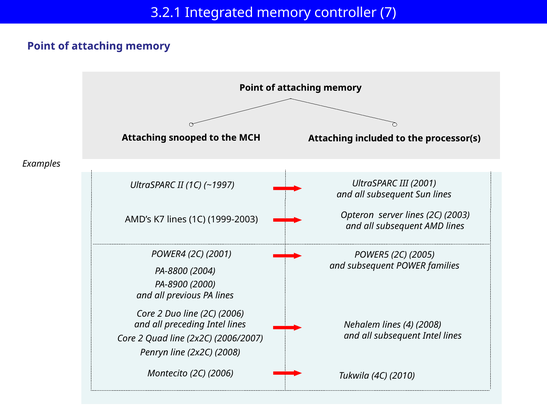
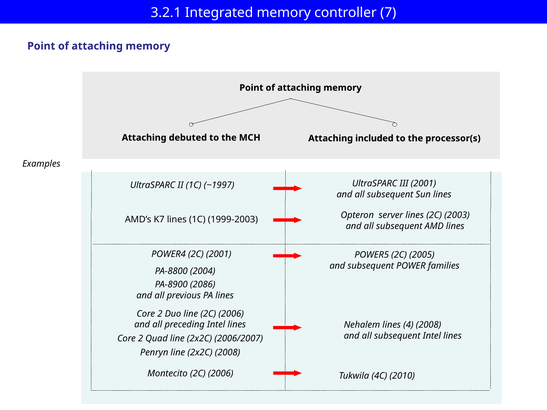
snooped: snooped -> debuted
2000: 2000 -> 2086
